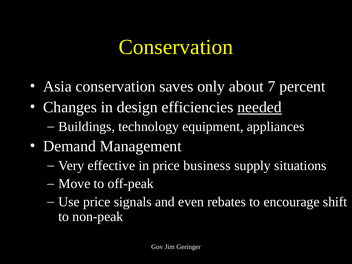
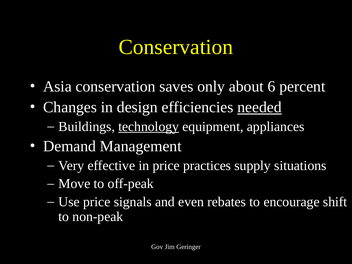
7: 7 -> 6
technology underline: none -> present
business: business -> practices
